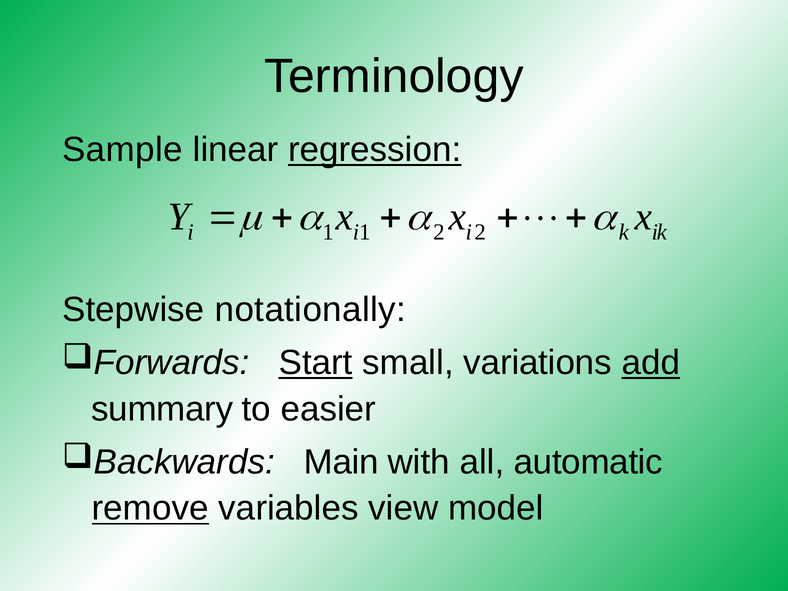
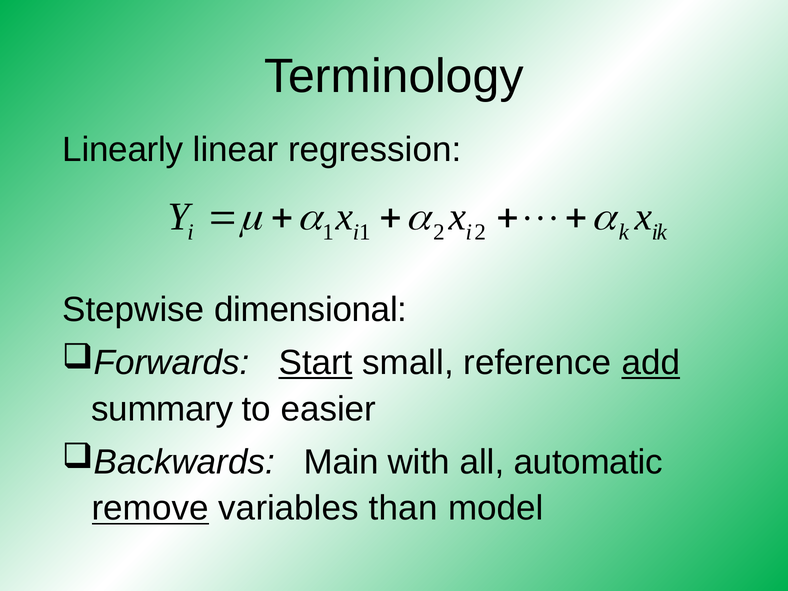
Sample: Sample -> Linearly
regression underline: present -> none
notationally: notationally -> dimensional
variations: variations -> reference
view: view -> than
